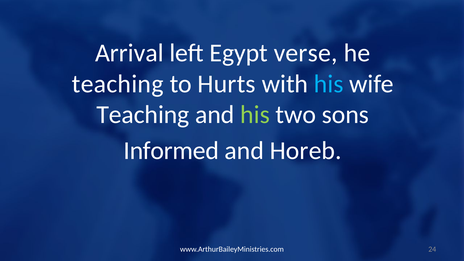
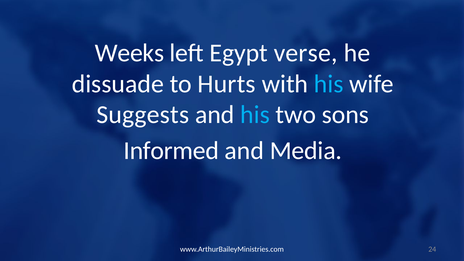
Arrival: Arrival -> Weeks
teaching at (118, 84): teaching -> dissuade
Teaching at (143, 115): Teaching -> Suggests
his at (255, 115) colour: light green -> light blue
Horeb: Horeb -> Media
